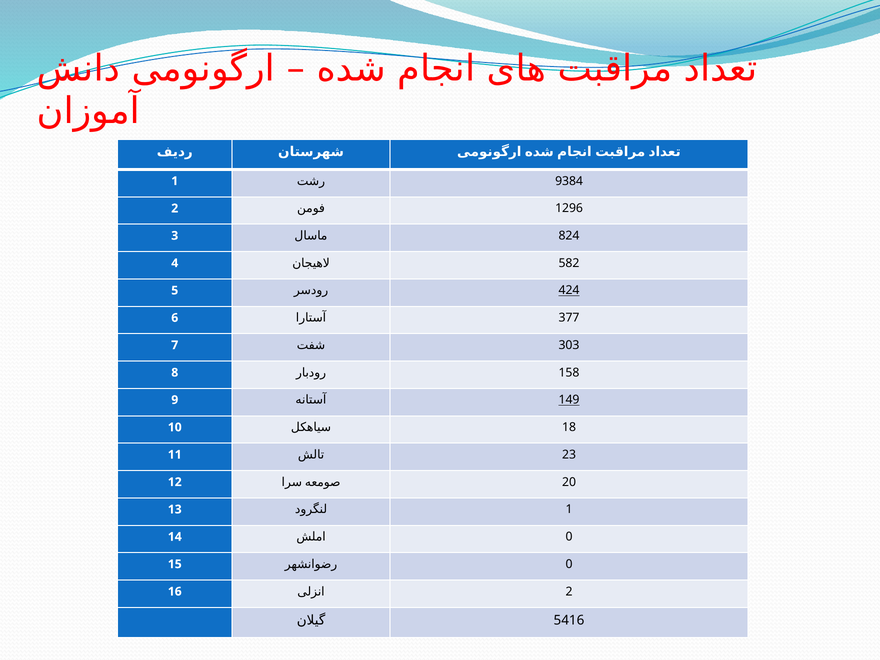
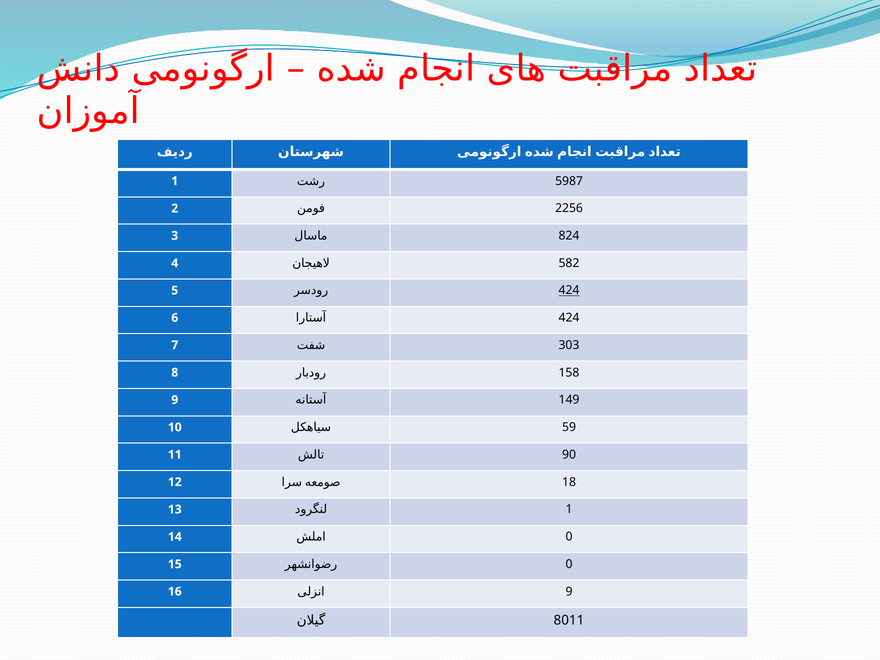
9384: 9384 -> 5987
1296: 1296 -> 2256
377 at (569, 318): 377 -> 424
149 underline: present -> none
18: 18 -> 59
23: 23 -> 90
20: 20 -> 18
2 at (569, 592): 2 -> 9
5416: 5416 -> 8011
